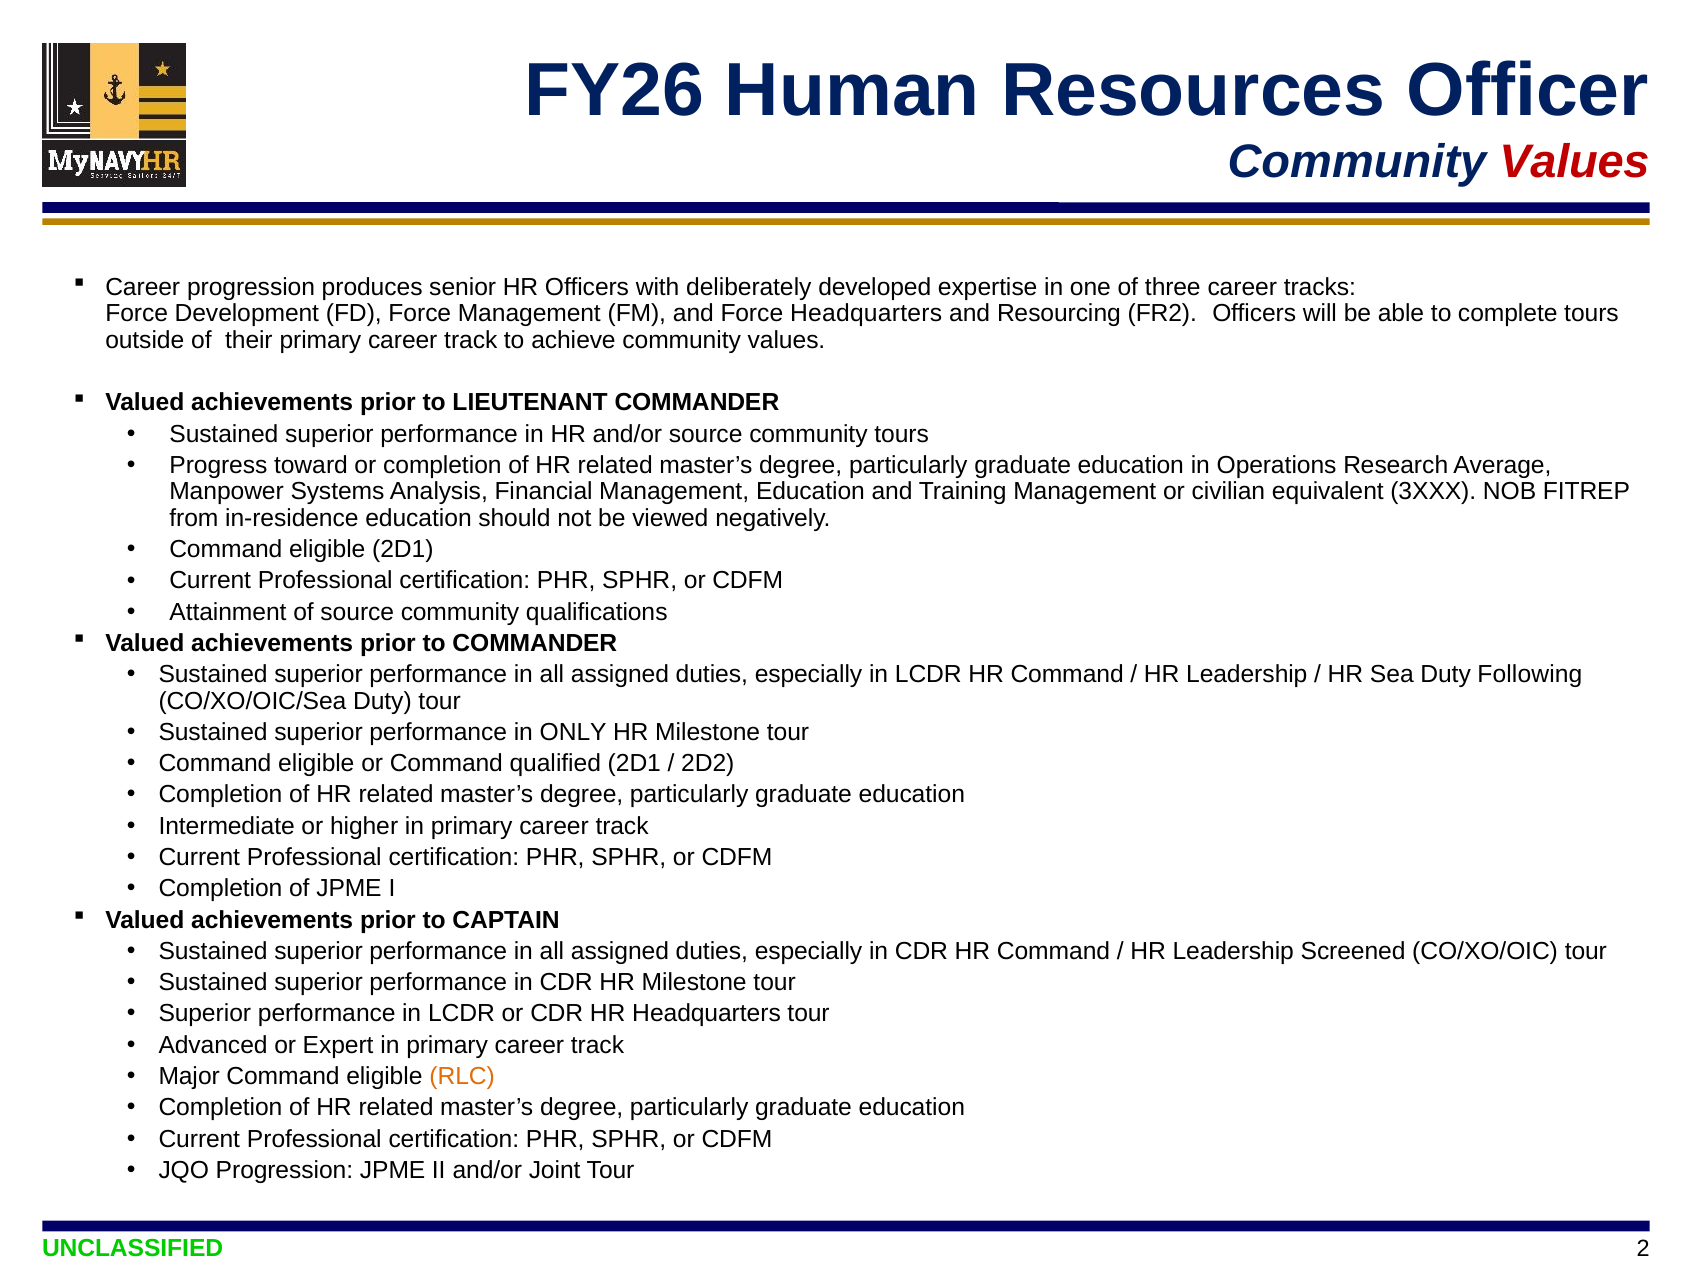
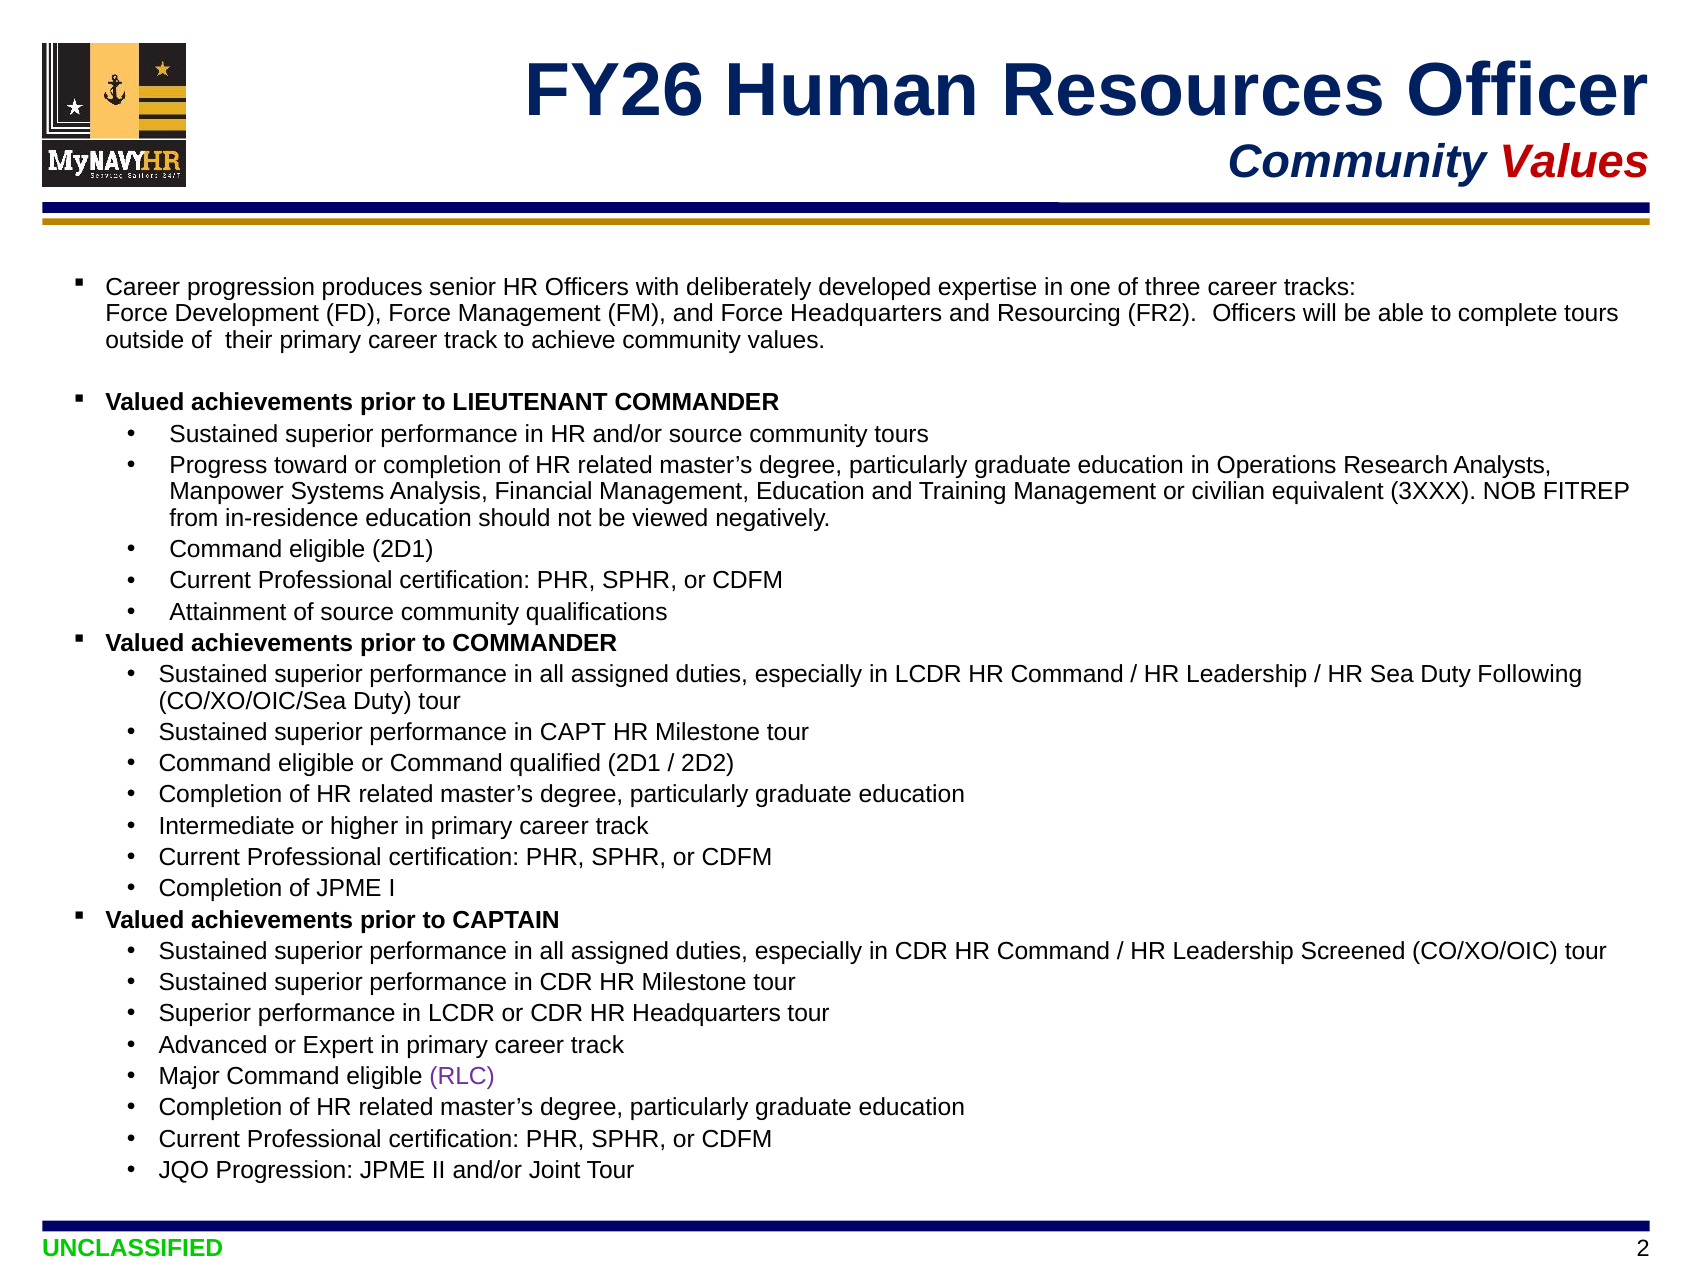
Average: Average -> Analysts
ONLY: ONLY -> CAPT
RLC colour: orange -> purple
